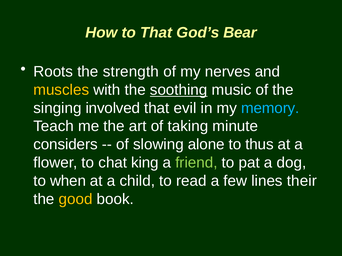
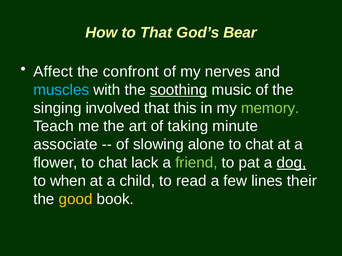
Roots: Roots -> Affect
strength: strength -> confront
muscles colour: yellow -> light blue
evil: evil -> this
memory colour: light blue -> light green
considers: considers -> associate
thus at (259, 145): thus -> chat
king: king -> lack
dog underline: none -> present
